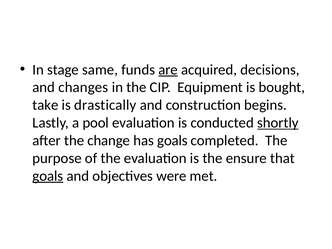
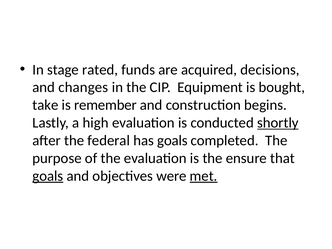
same: same -> rated
are underline: present -> none
drastically: drastically -> remember
pool: pool -> high
change: change -> federal
met underline: none -> present
